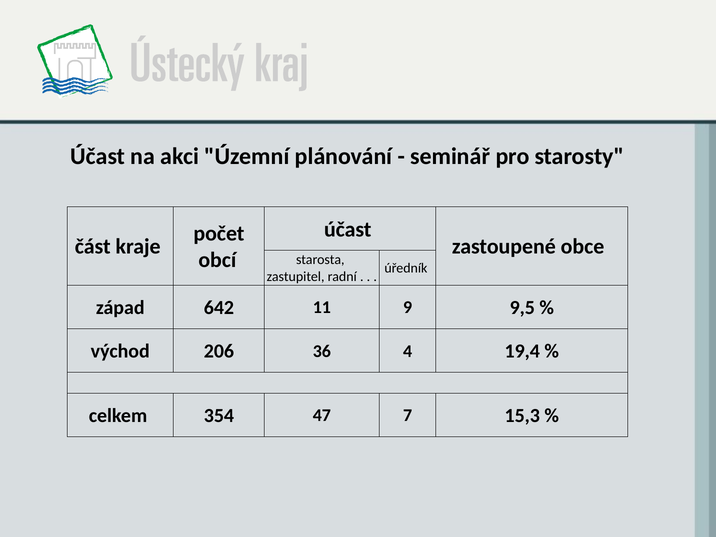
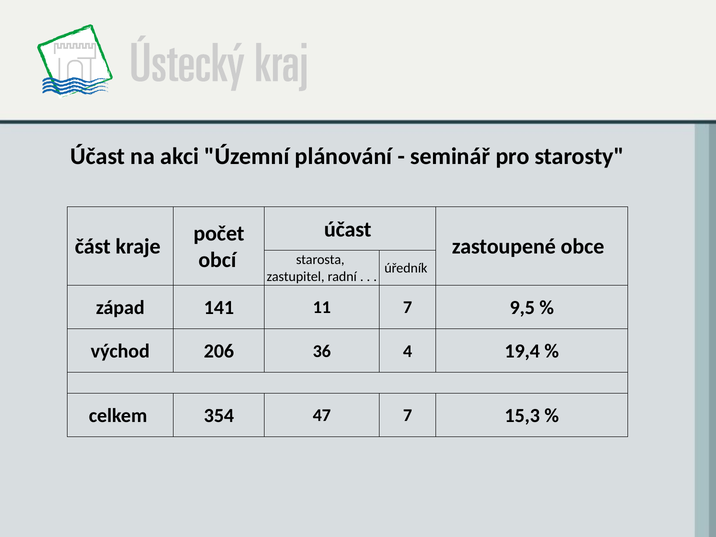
642: 642 -> 141
11 9: 9 -> 7
